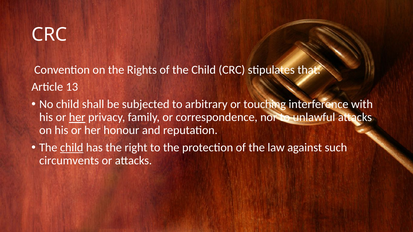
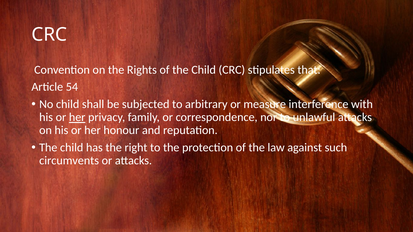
13: 13 -> 54
touching: touching -> measure
child at (72, 148) underline: present -> none
